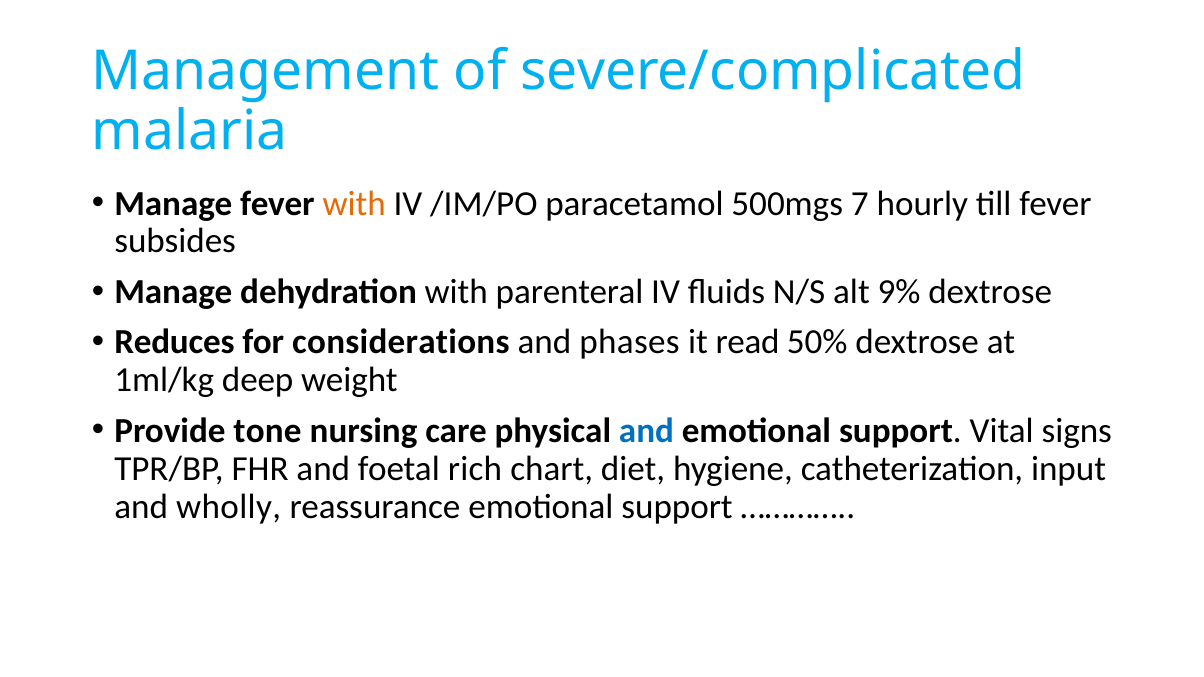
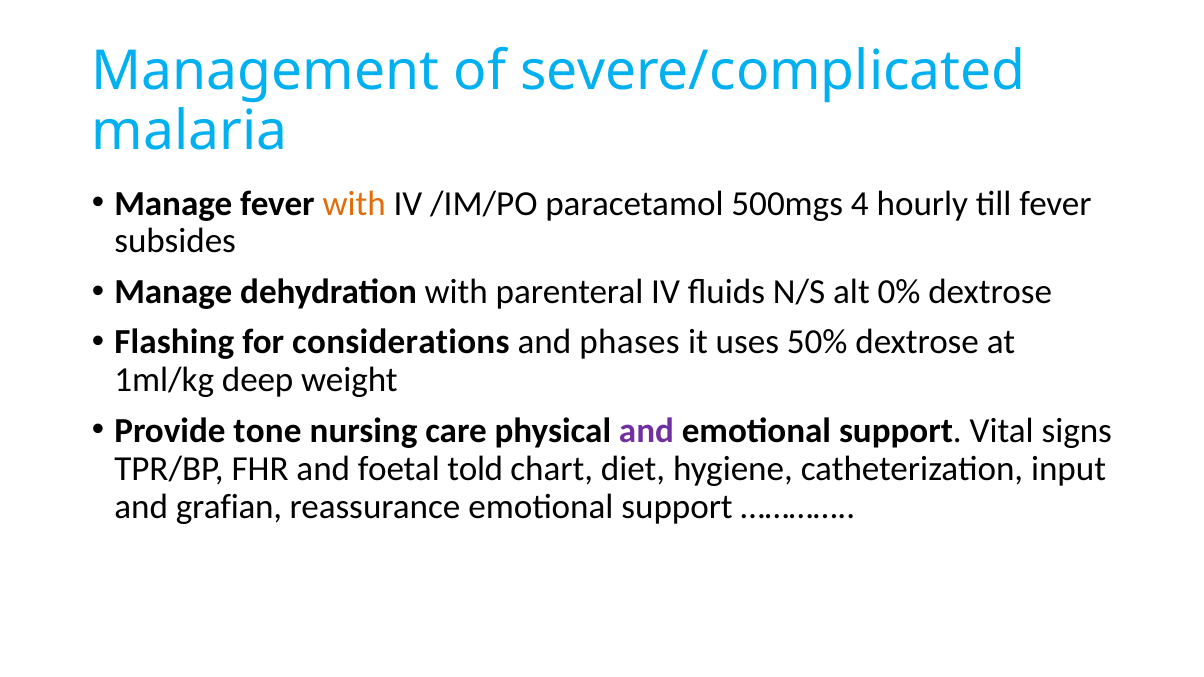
7: 7 -> 4
9%: 9% -> 0%
Reduces: Reduces -> Flashing
read: read -> uses
and at (646, 431) colour: blue -> purple
rich: rich -> told
wholly: wholly -> grafian
